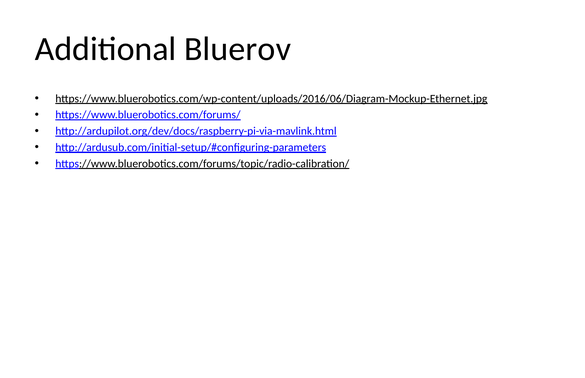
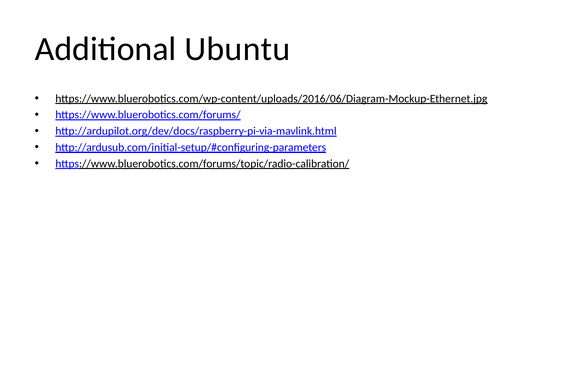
Bluerov: Bluerov -> Ubuntu
